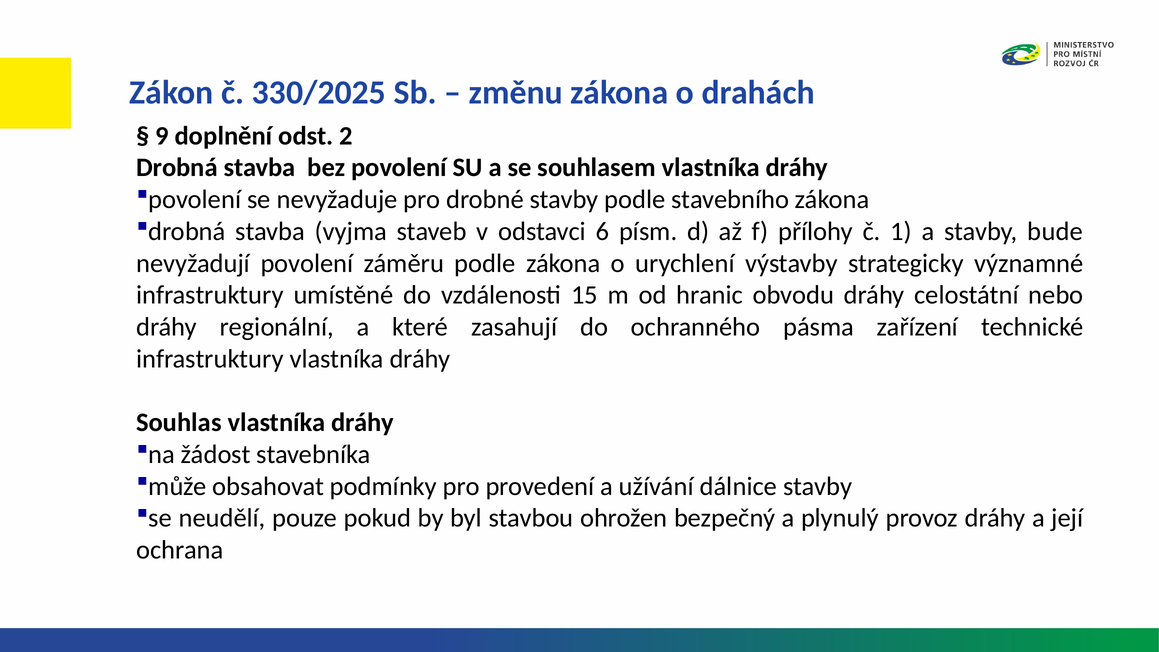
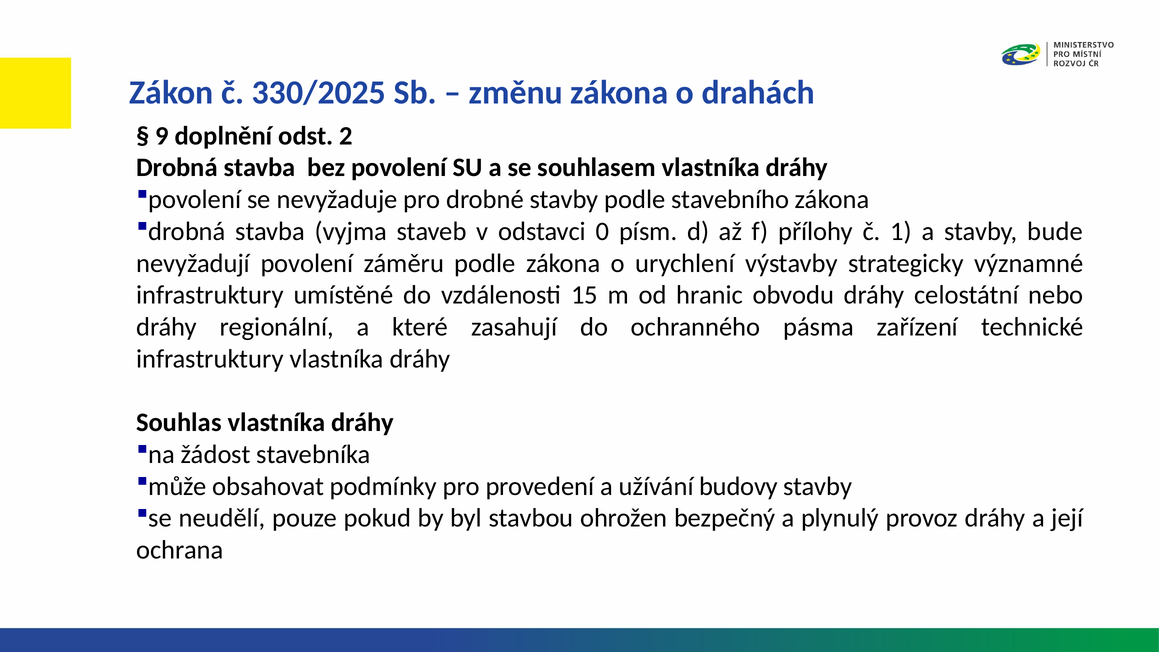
6: 6 -> 0
dálnice: dálnice -> budovy
